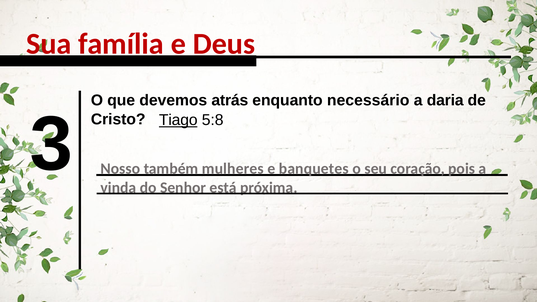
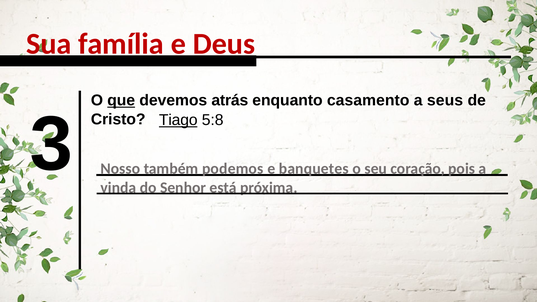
que underline: none -> present
necessário: necessário -> casamento
daria: daria -> seus
mulheres: mulheres -> podemos
